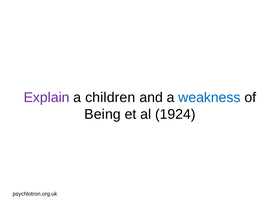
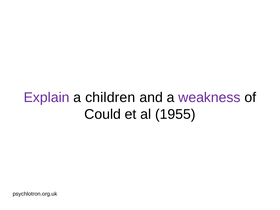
weakness colour: blue -> purple
Being: Being -> Could
1924: 1924 -> 1955
